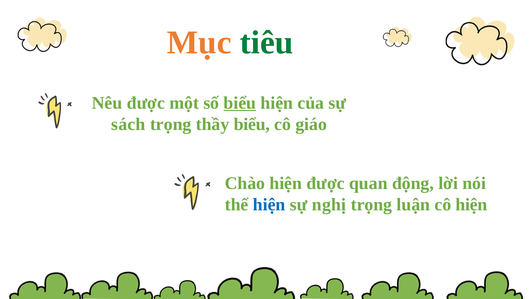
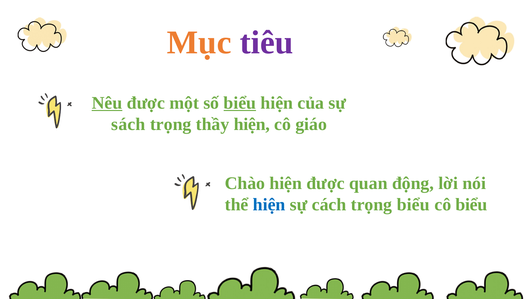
tiêu colour: green -> purple
Nêu underline: none -> present
thầy biểu: biểu -> hiện
nghị: nghị -> cách
trọng luận: luận -> biểu
cô hiện: hiện -> biểu
